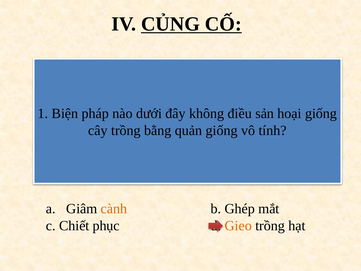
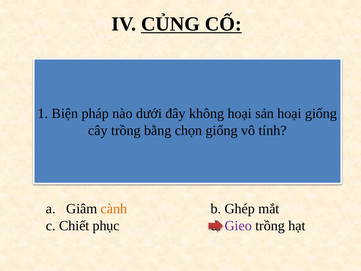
không điều: điều -> hoại
quản: quản -> chọn
Gieo colour: orange -> purple
